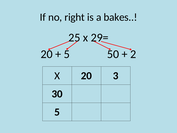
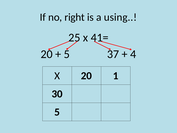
bakes: bakes -> using
29=: 29= -> 41=
50: 50 -> 37
2: 2 -> 4
3: 3 -> 1
